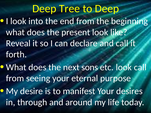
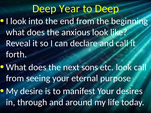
Tree: Tree -> Year
present: present -> anxious
